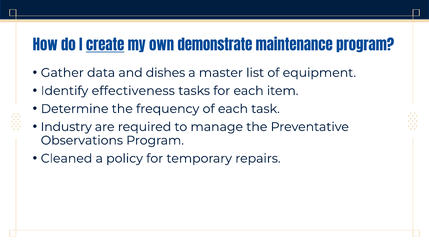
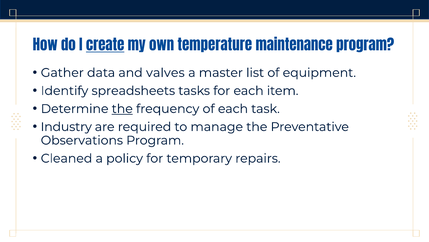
demonstrate: demonstrate -> temperature
dishes: dishes -> valves
effectiveness: effectiveness -> spreadsheets
the at (122, 109) underline: none -> present
